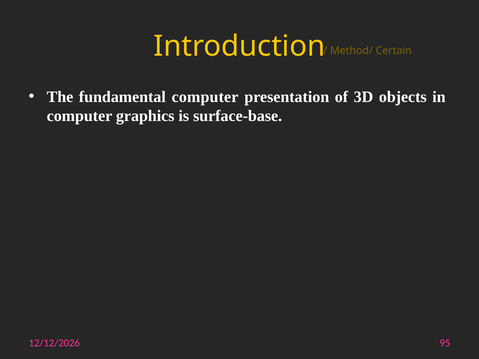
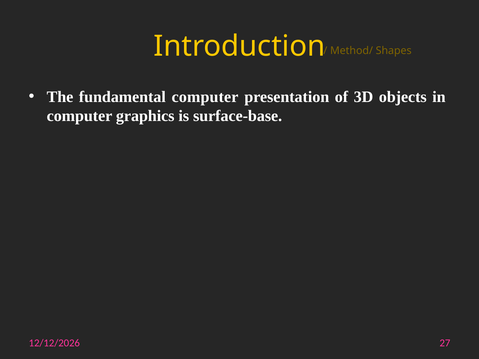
Certain: Certain -> Shapes
95: 95 -> 27
